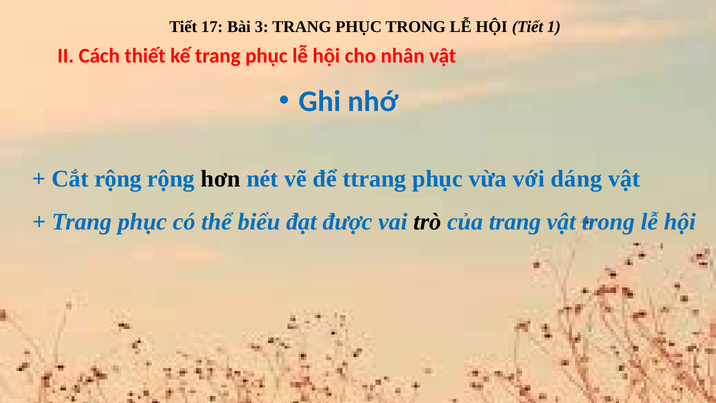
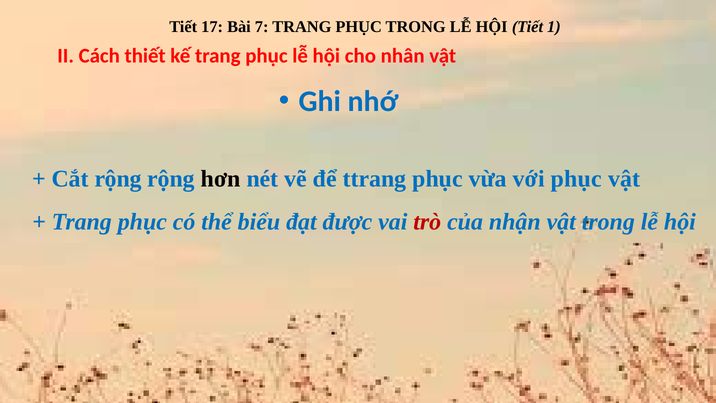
3: 3 -> 7
với dáng: dáng -> phục
trò colour: black -> red
của trang: trang -> nhận
